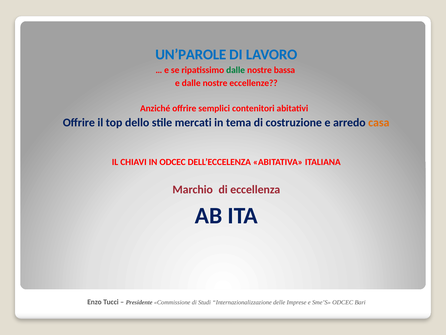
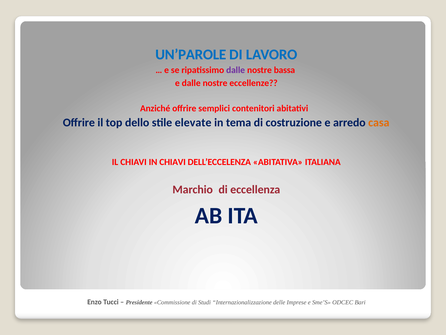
dalle at (236, 70) colour: green -> purple
mercati: mercati -> elevate
IN ODCEC: ODCEC -> CHIAVI
